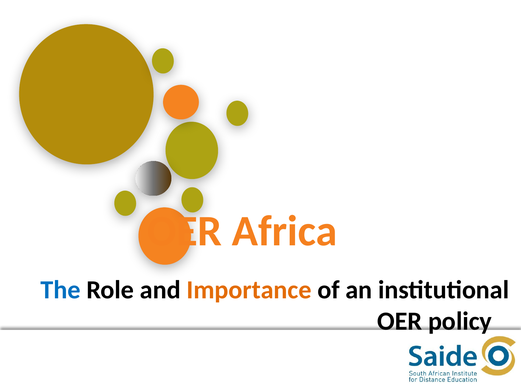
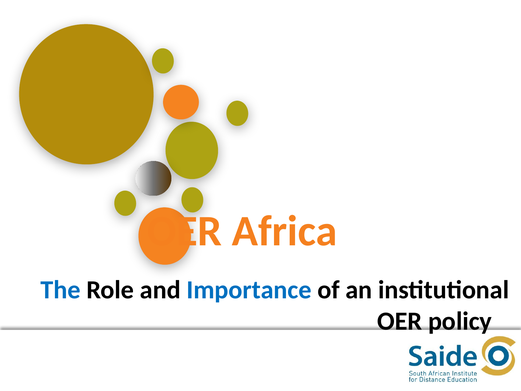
Importance colour: orange -> blue
